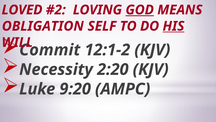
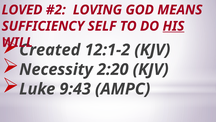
GOD underline: present -> none
OBLIGATION: OBLIGATION -> SUFFICIENCY
Commit: Commit -> Created
9:20: 9:20 -> 9:43
